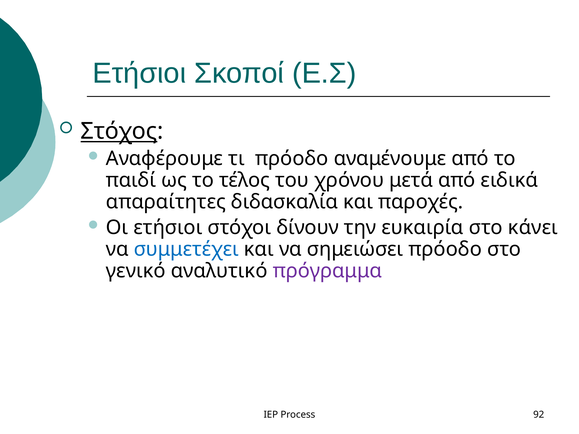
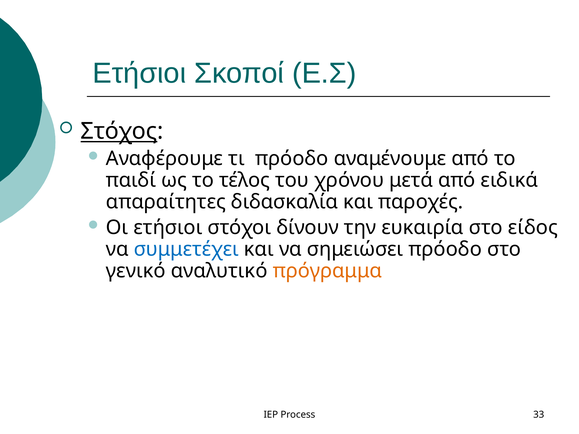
κάνει: κάνει -> είδος
πρόγραμμα colour: purple -> orange
92: 92 -> 33
